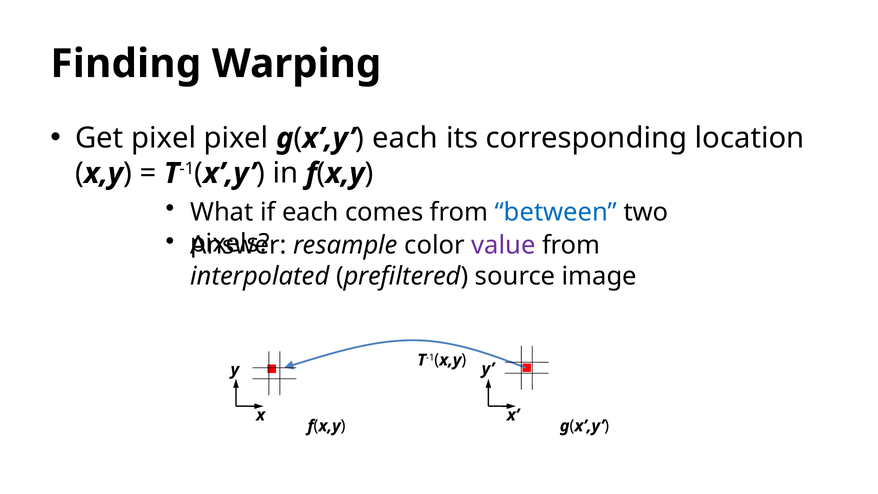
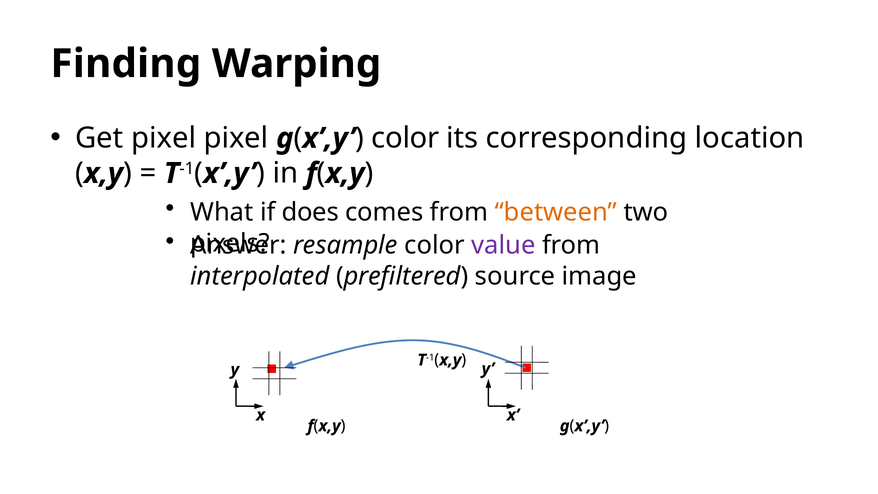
each at (405, 138): each -> color
if each: each -> does
between colour: blue -> orange
